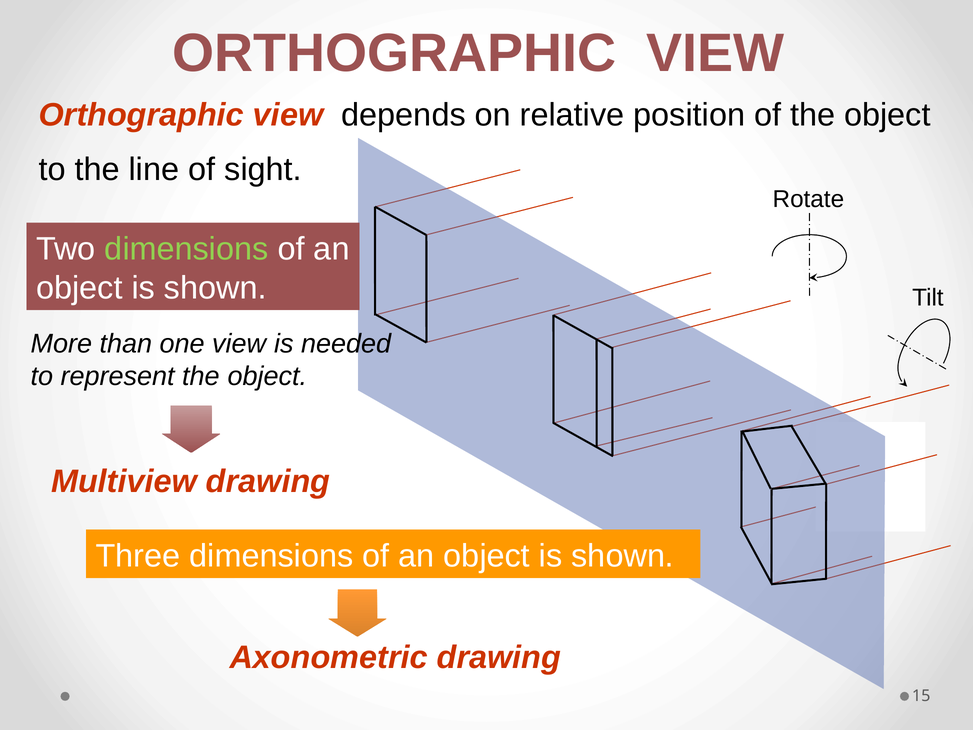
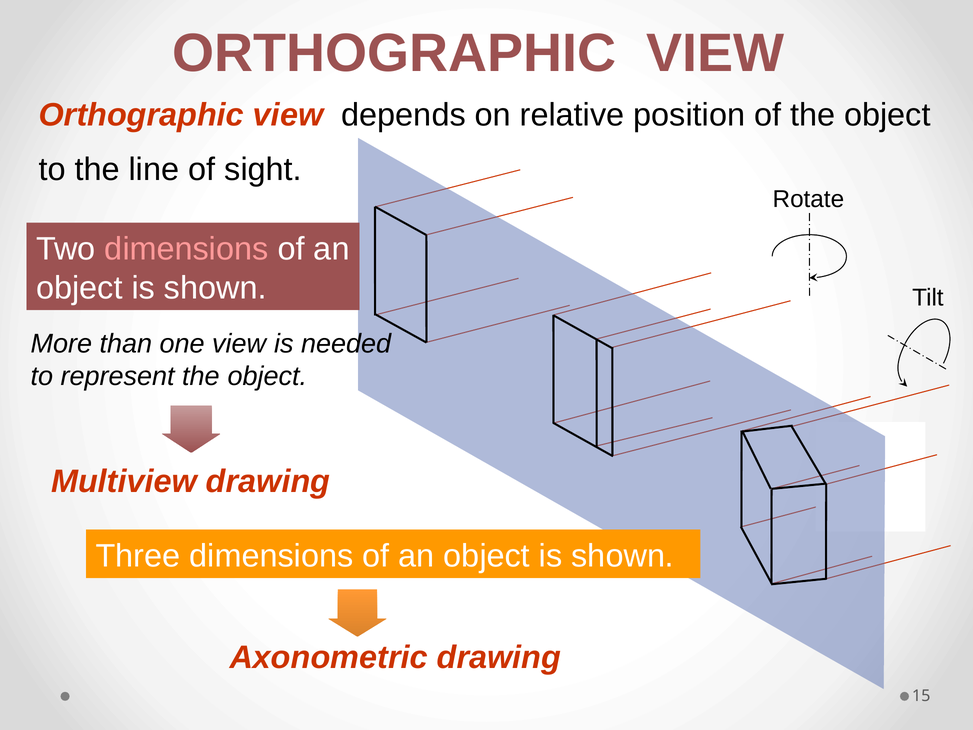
dimensions at (186, 249) colour: light green -> pink
